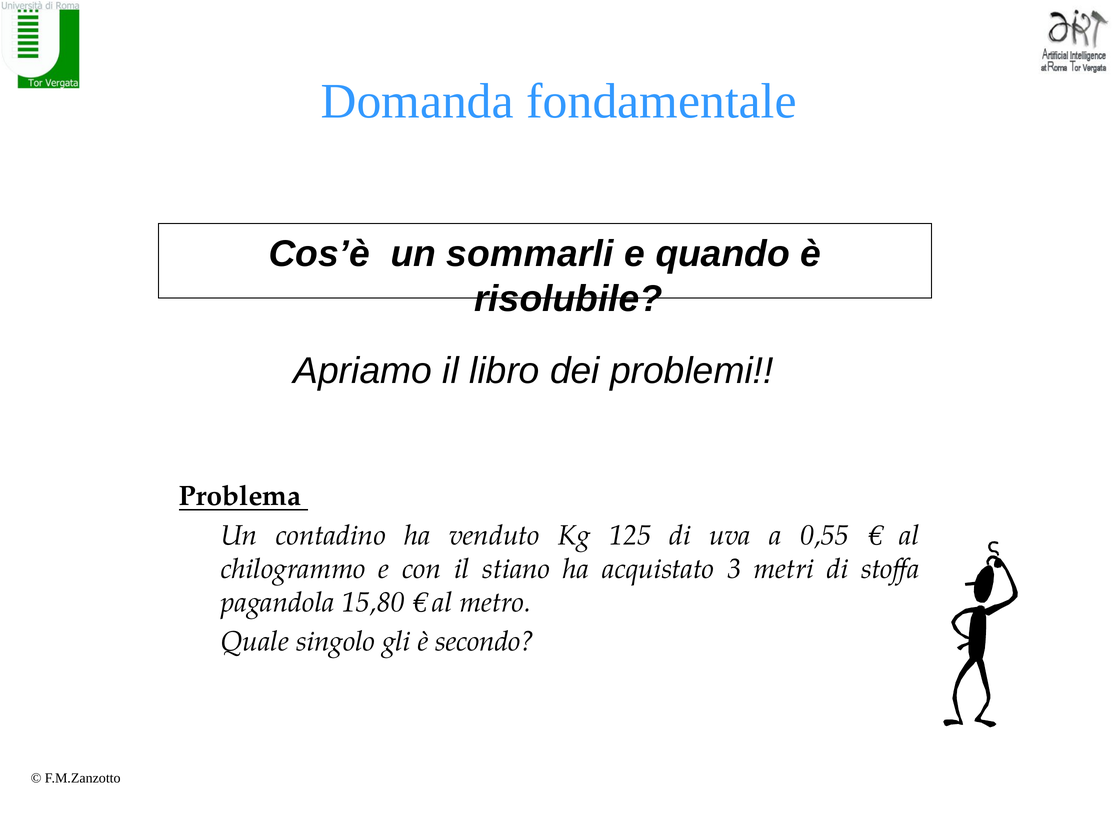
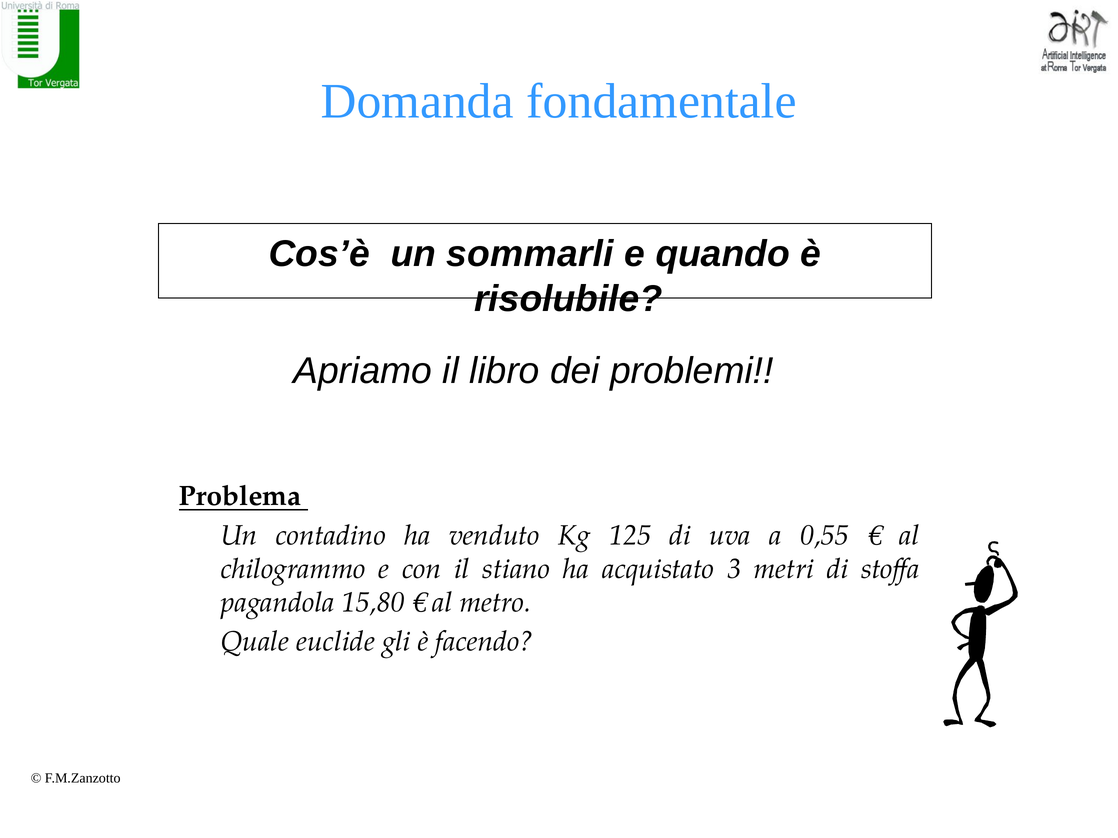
singolo: singolo -> euclide
secondo: secondo -> facendo
